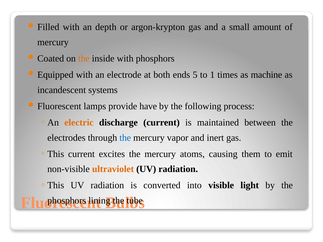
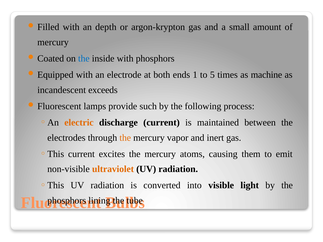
the at (84, 58) colour: orange -> blue
5: 5 -> 1
1: 1 -> 5
systems: systems -> exceeds
have: have -> such
the at (125, 138) colour: blue -> orange
